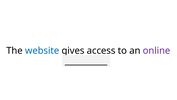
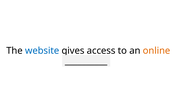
online colour: purple -> orange
